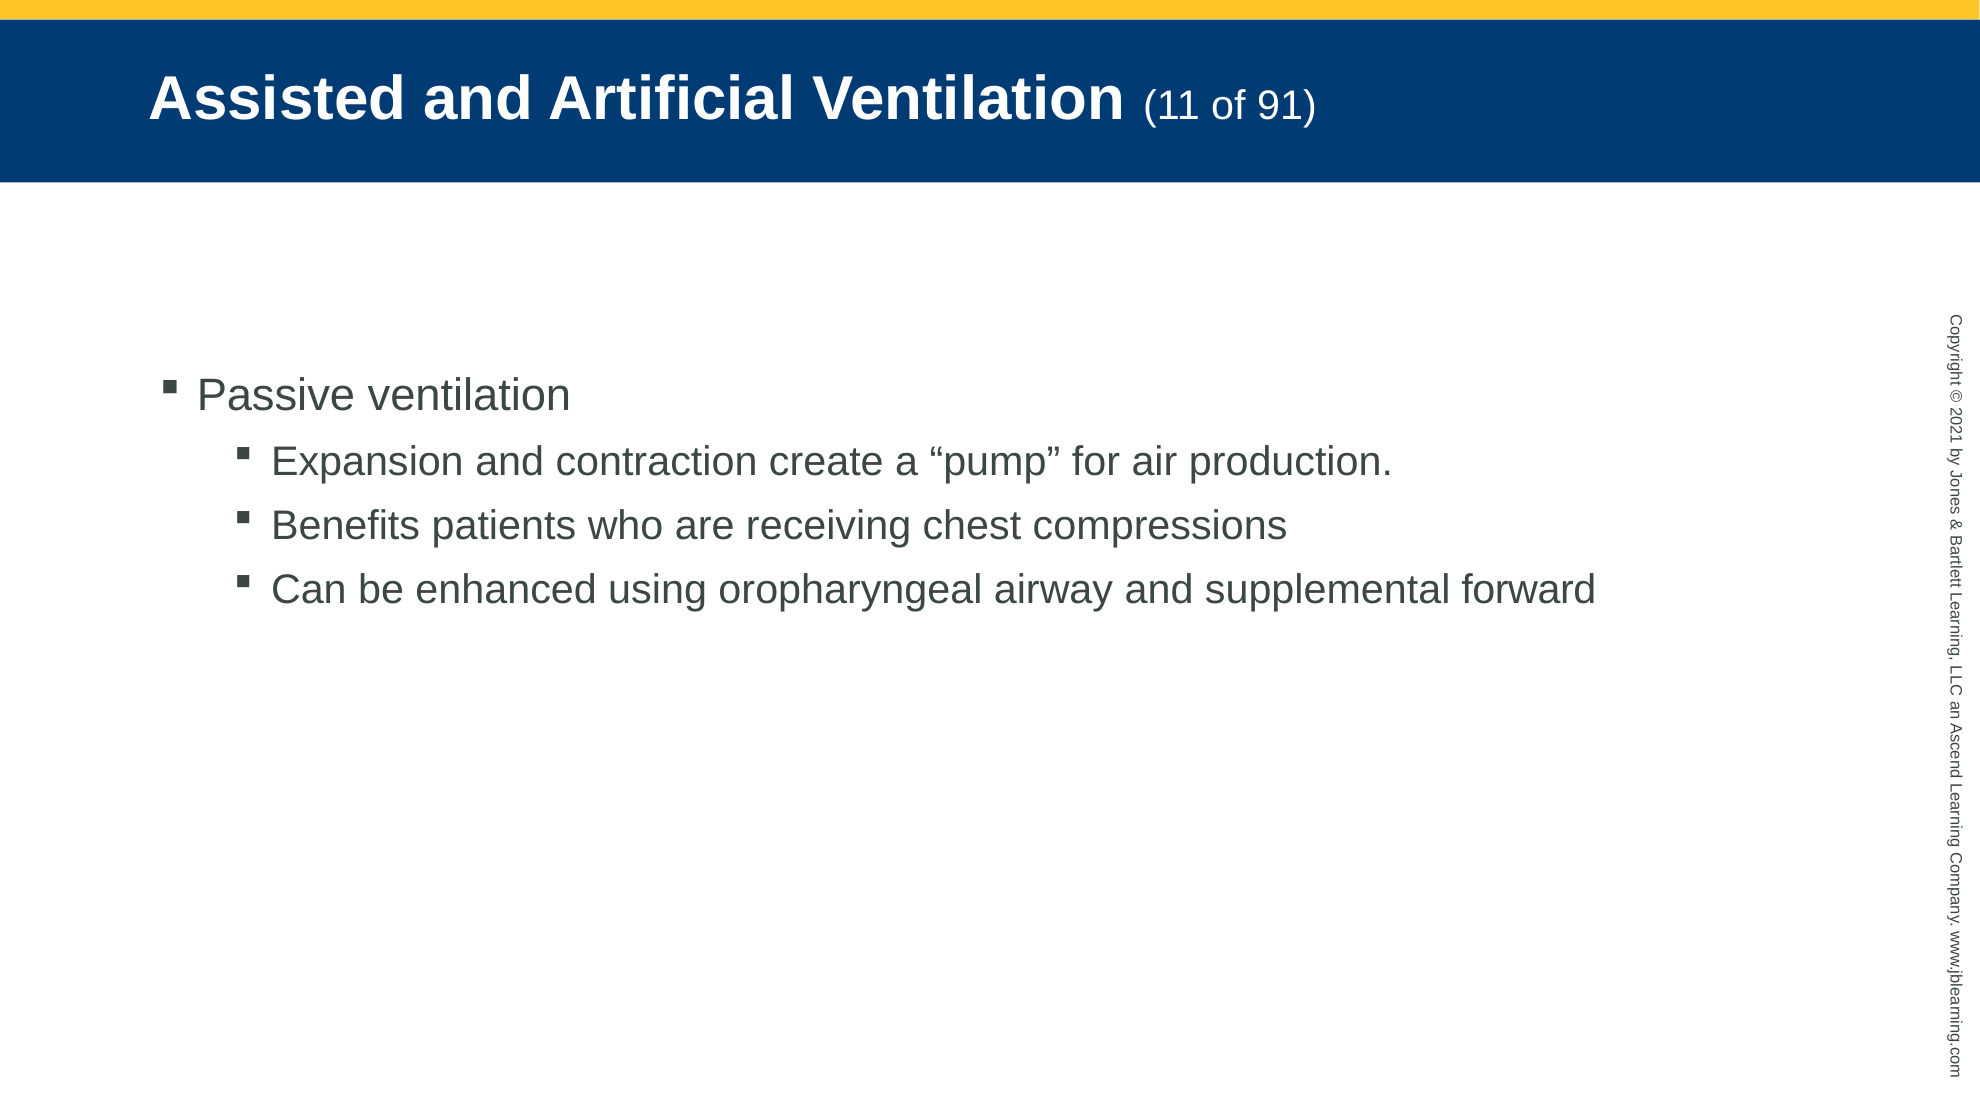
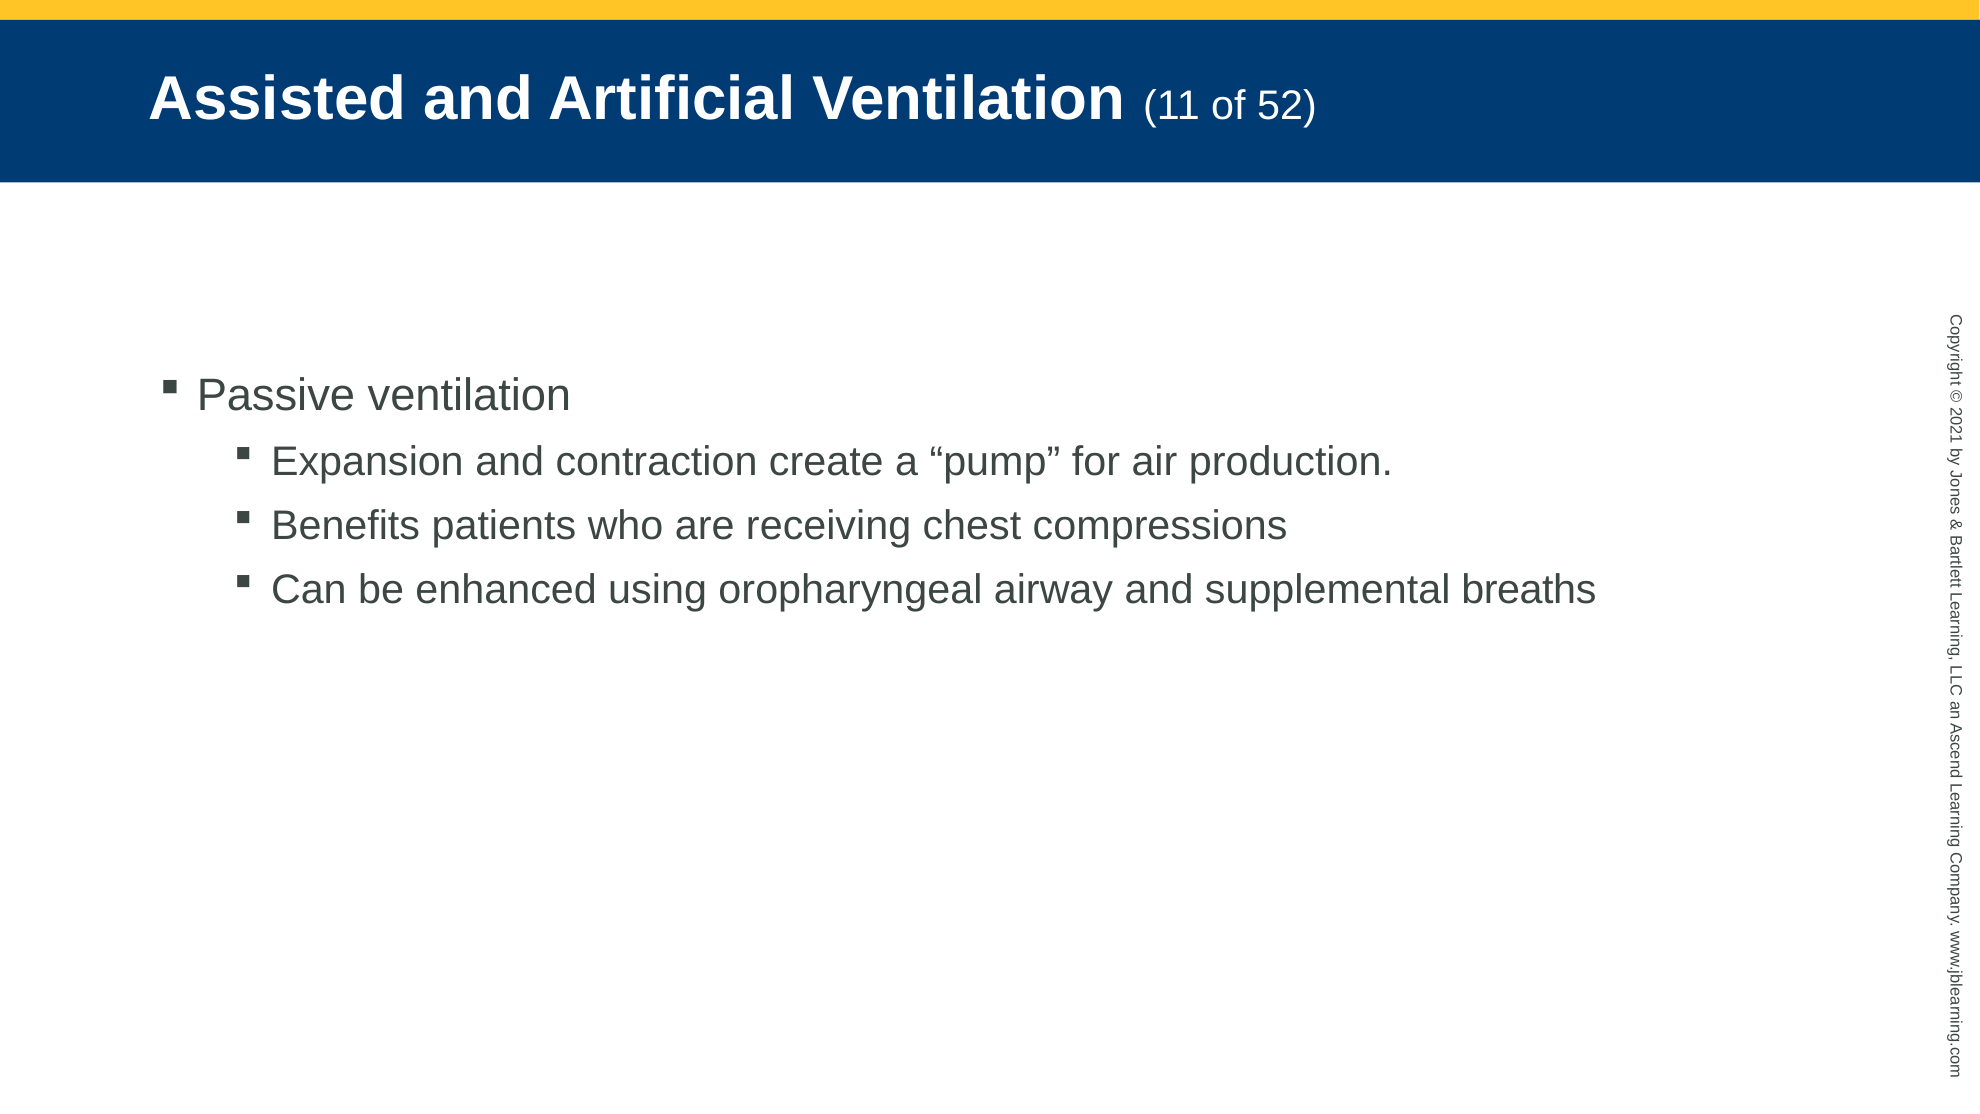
91: 91 -> 52
forward: forward -> breaths
